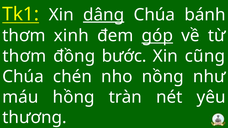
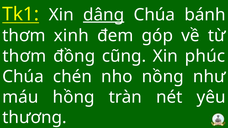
góp underline: present -> none
bước: bước -> cũng
cũng: cũng -> phúc
